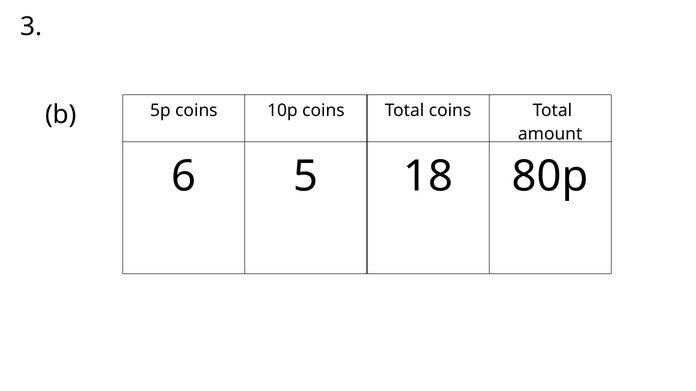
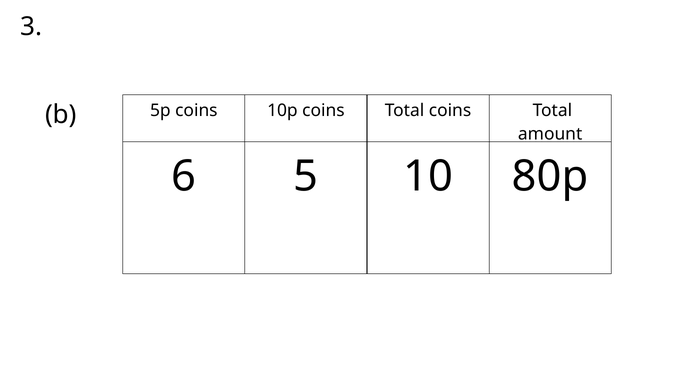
18: 18 -> 10
